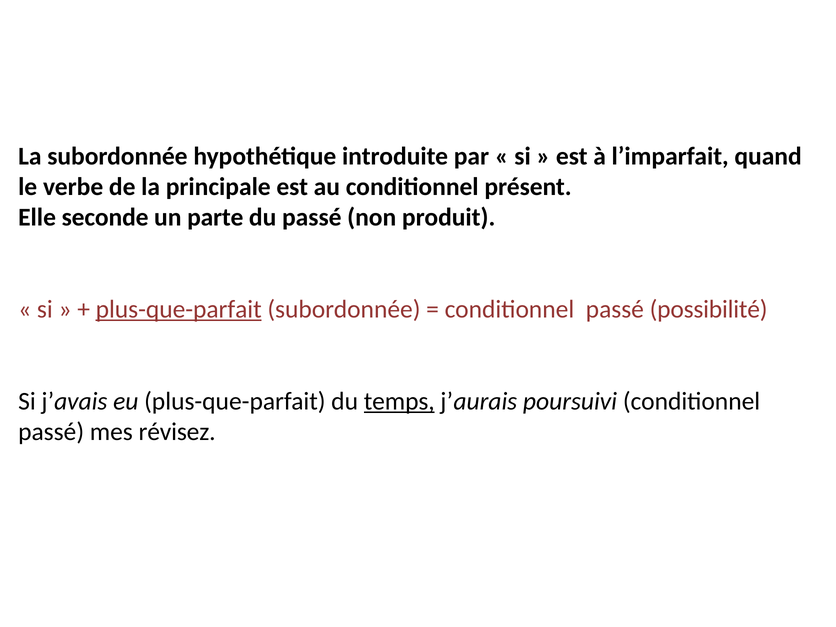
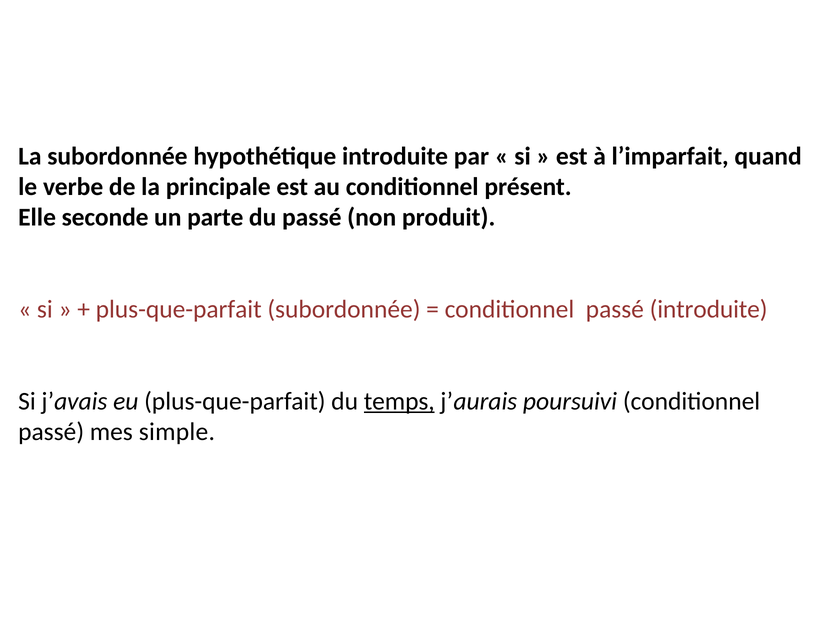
plus-que-parfait at (179, 309) underline: present -> none
passé possibilité: possibilité -> introduite
révisez: révisez -> simple
